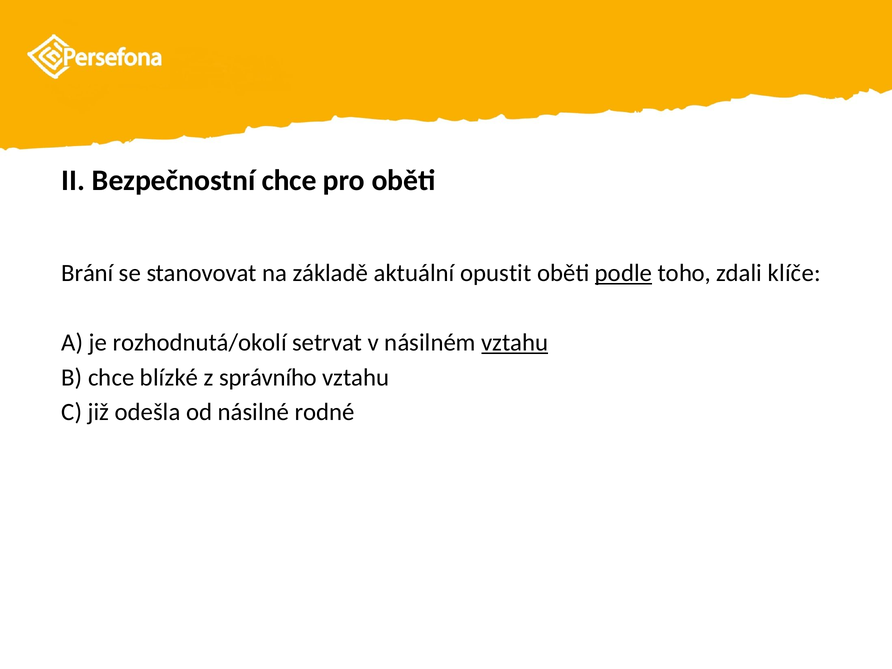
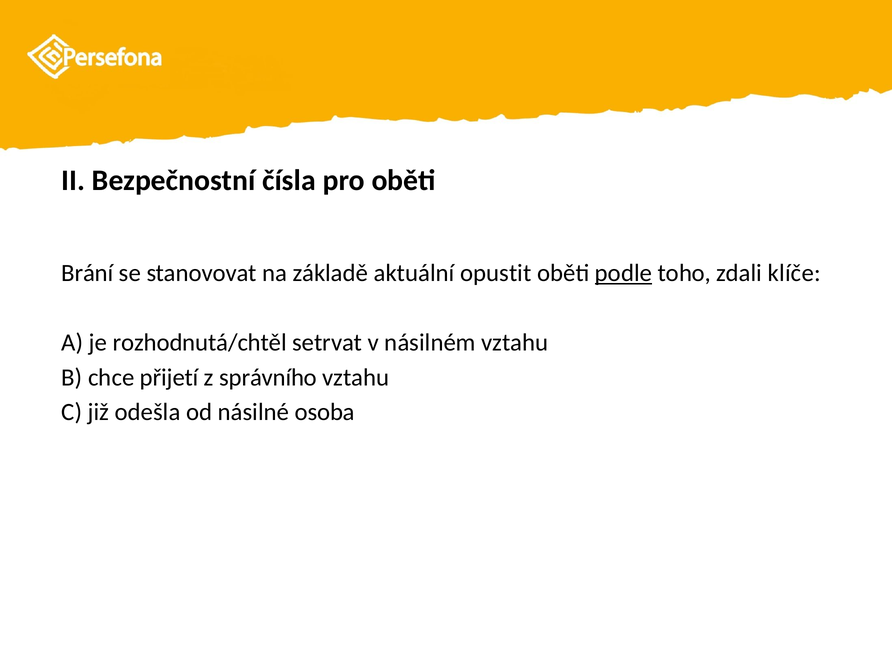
Bezpečnostní chce: chce -> čísla
rozhodnutá/okolí: rozhodnutá/okolí -> rozhodnutá/chtěl
vztahu at (515, 343) underline: present -> none
blízké: blízké -> přijetí
rodné: rodné -> osoba
